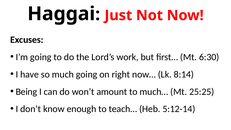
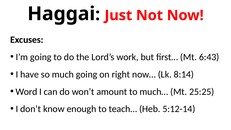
6:30: 6:30 -> 6:43
Being: Being -> Word
